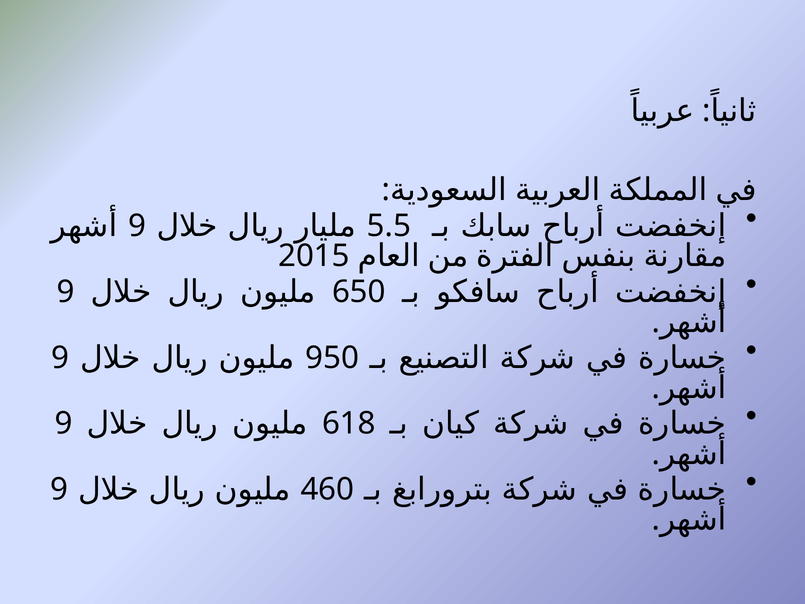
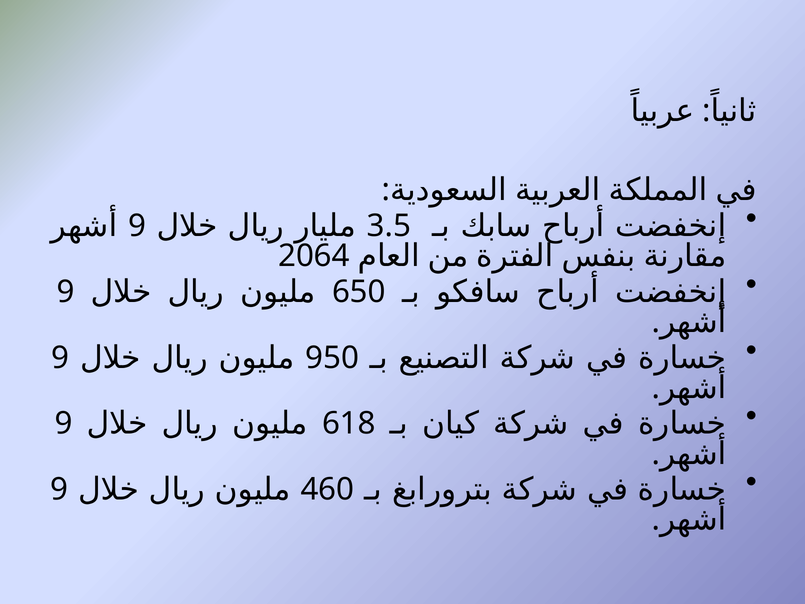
5.5: 5.5 -> 3.5
2015: 2015 -> 2064
